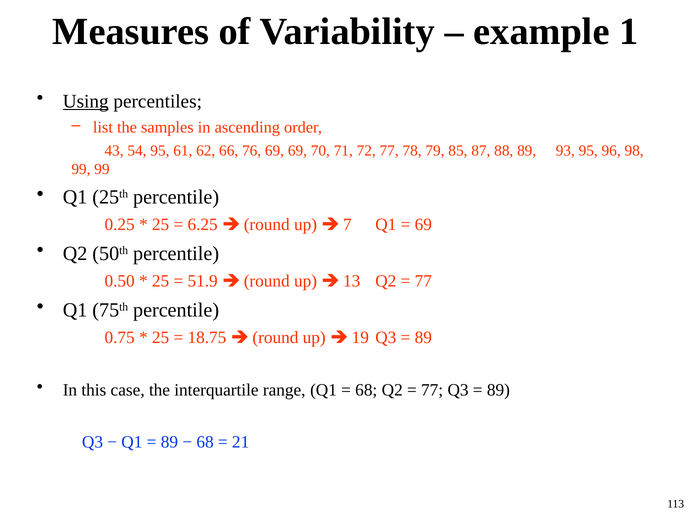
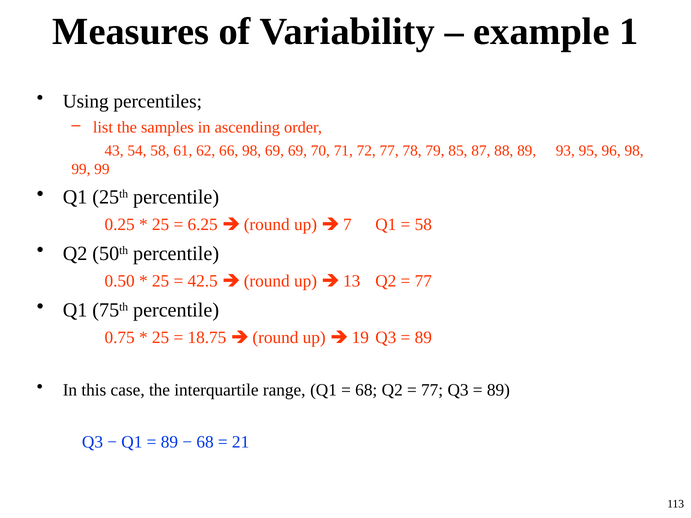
Using underline: present -> none
54 95: 95 -> 58
66 76: 76 -> 98
69 at (423, 225): 69 -> 58
51.9: 51.9 -> 42.5
